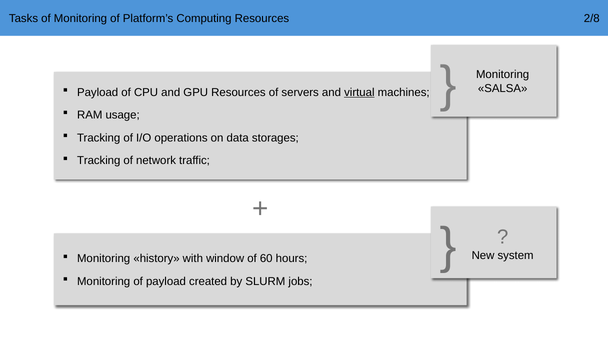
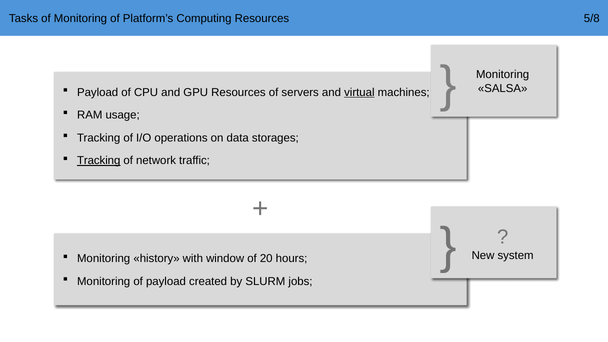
2/8: 2/8 -> 5/8
Tracking at (99, 161) underline: none -> present
60: 60 -> 20
